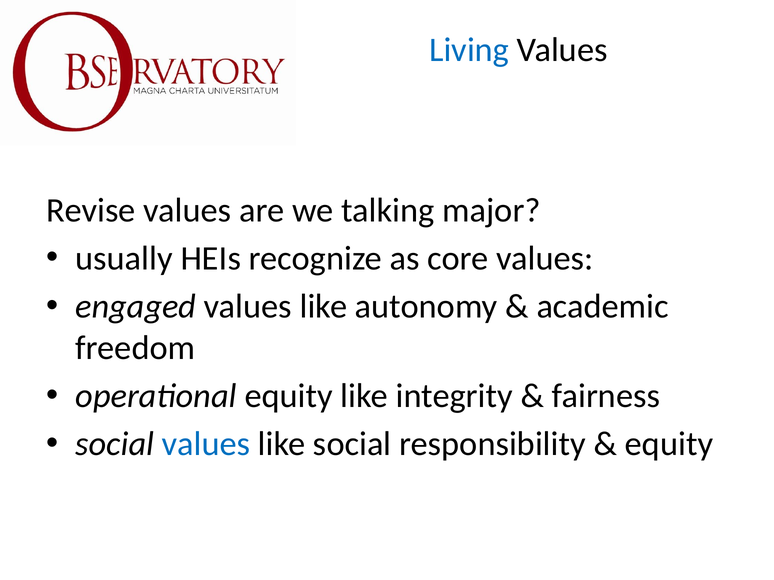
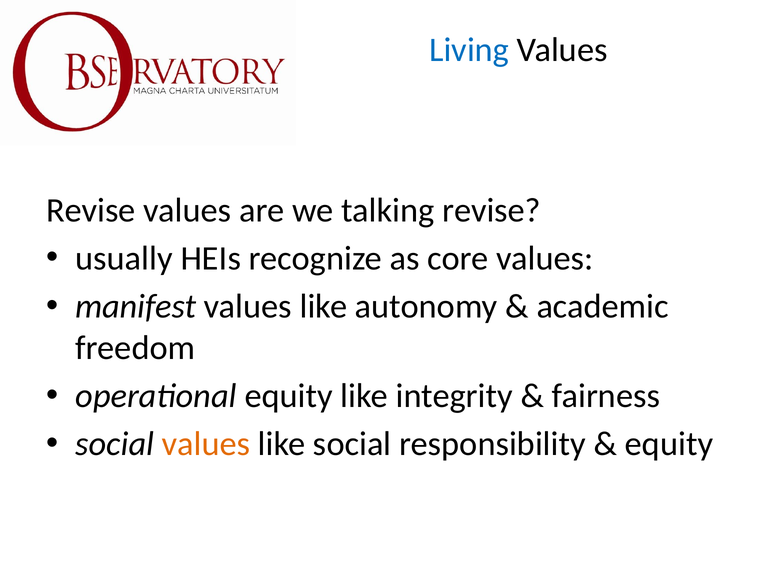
talking major: major -> revise
engaged: engaged -> manifest
values at (206, 444) colour: blue -> orange
